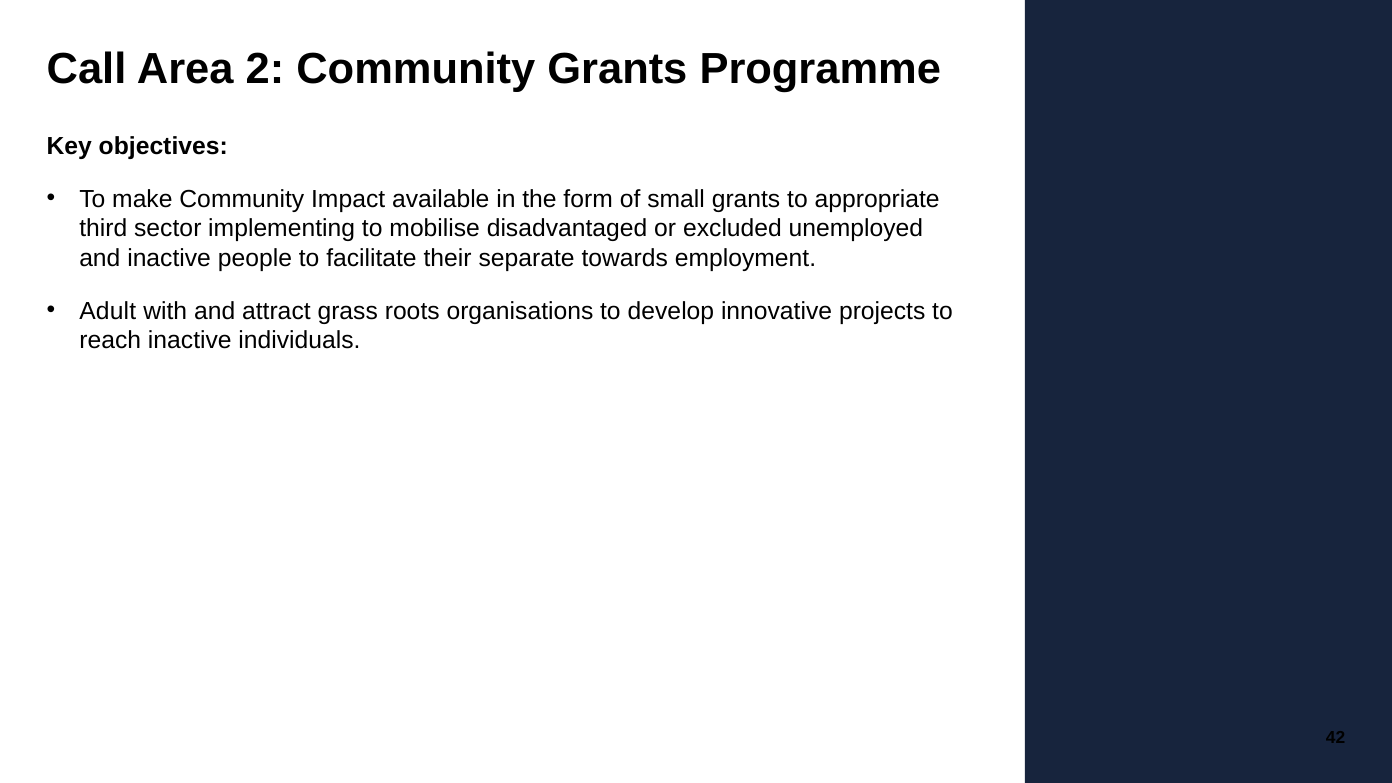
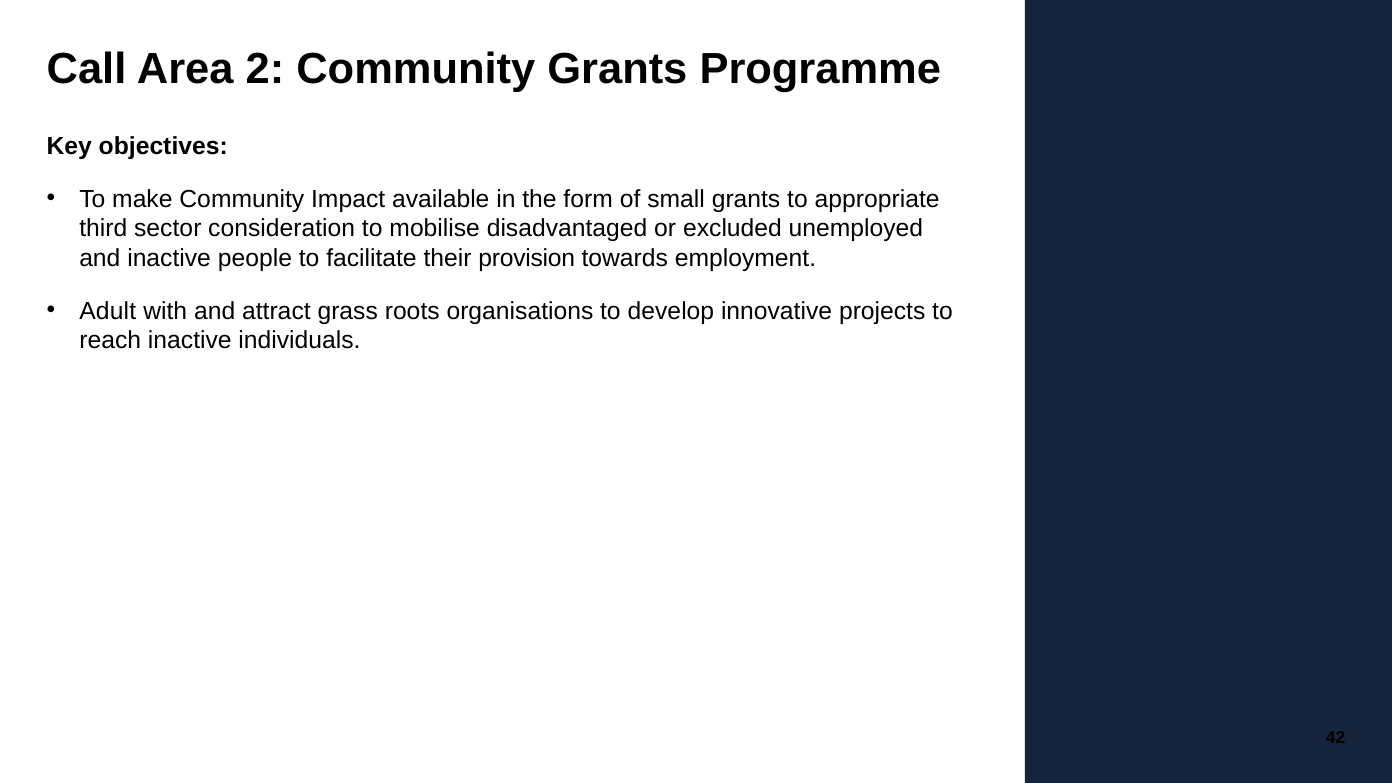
implementing: implementing -> consideration
separate: separate -> provision
